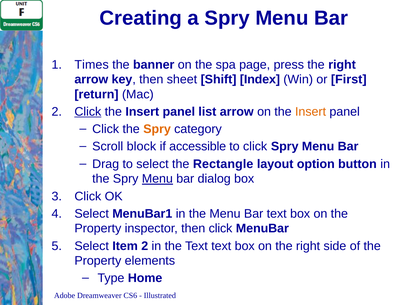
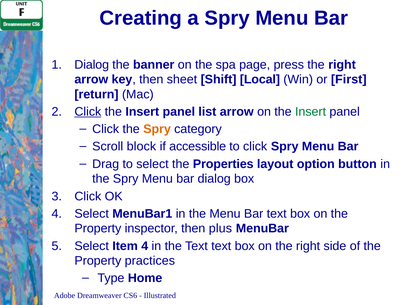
1 Times: Times -> Dialog
Index: Index -> Local
Insert at (311, 112) colour: orange -> green
Rectangle: Rectangle -> Properties
Menu at (157, 179) underline: present -> none
then click: click -> plus
Item 2: 2 -> 4
elements: elements -> practices
